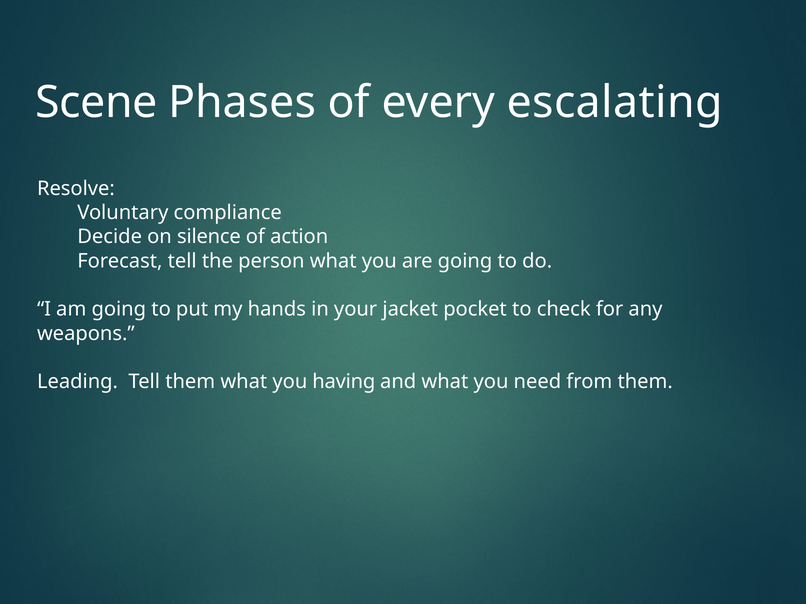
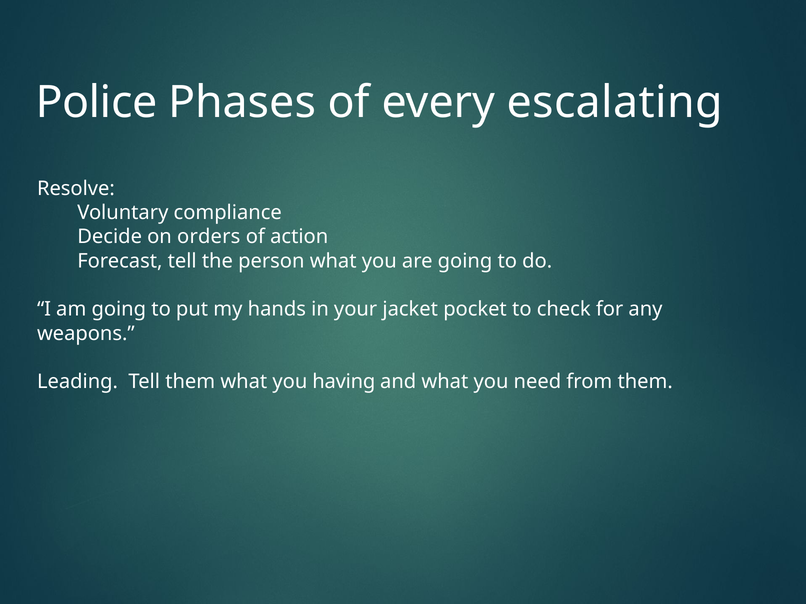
Scene: Scene -> Police
silence: silence -> orders
